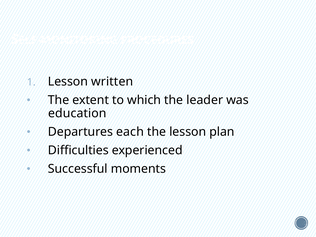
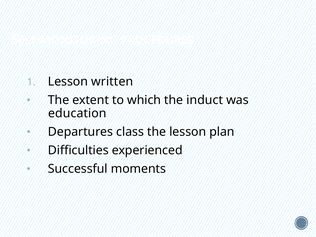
leader: leader -> induct
each: each -> class
